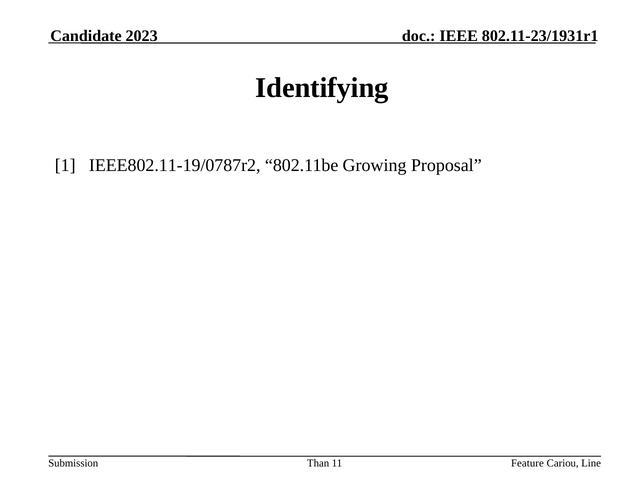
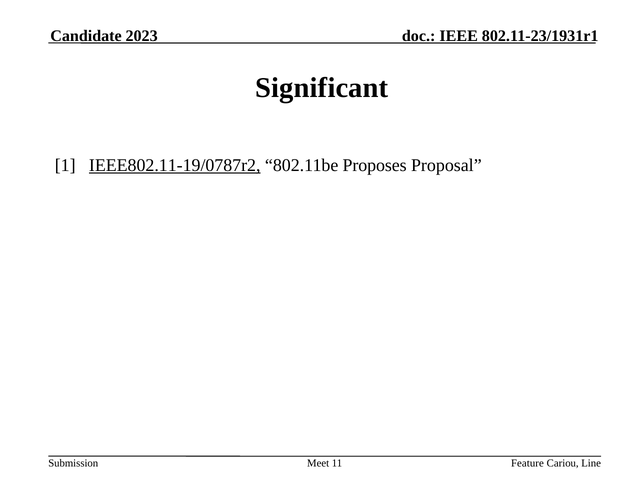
Identifying: Identifying -> Significant
IEEE802.11-19/0787r2 underline: none -> present
Growing: Growing -> Proposes
Than: Than -> Meet
